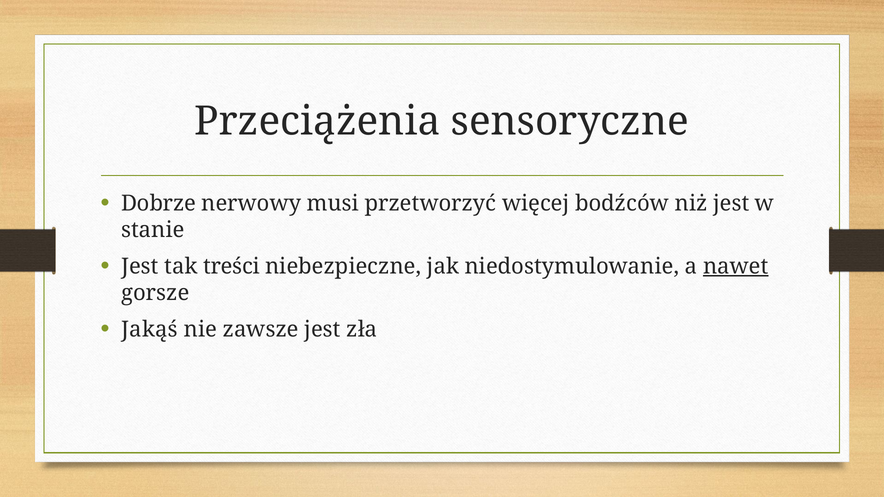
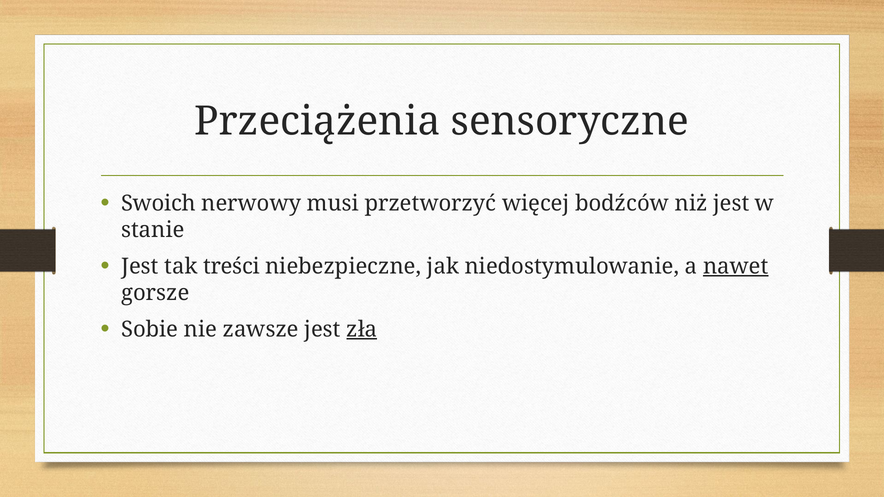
Dobrze: Dobrze -> Swoich
Jakąś: Jakąś -> Sobie
zła underline: none -> present
